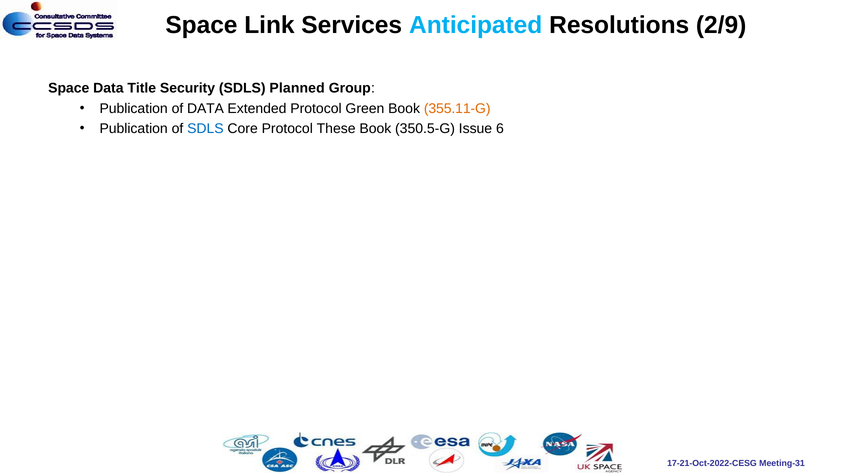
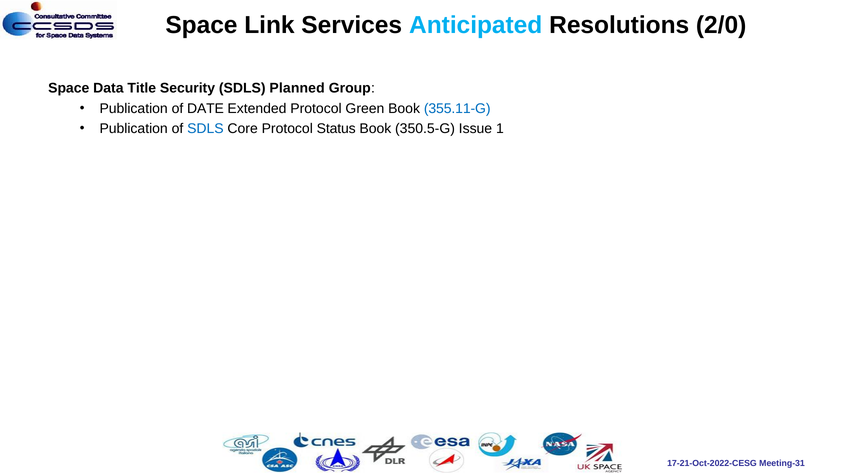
2/9: 2/9 -> 2/0
of DATA: DATA -> DATE
355.11-G colour: orange -> blue
These: These -> Status
6: 6 -> 1
